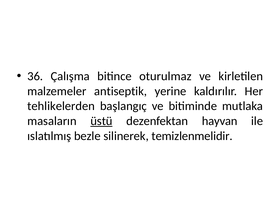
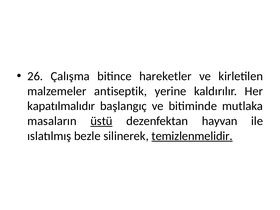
36: 36 -> 26
oturulmaz: oturulmaz -> hareketler
tehlikelerden: tehlikelerden -> kapatılmalıdır
temizlenmelidir underline: none -> present
